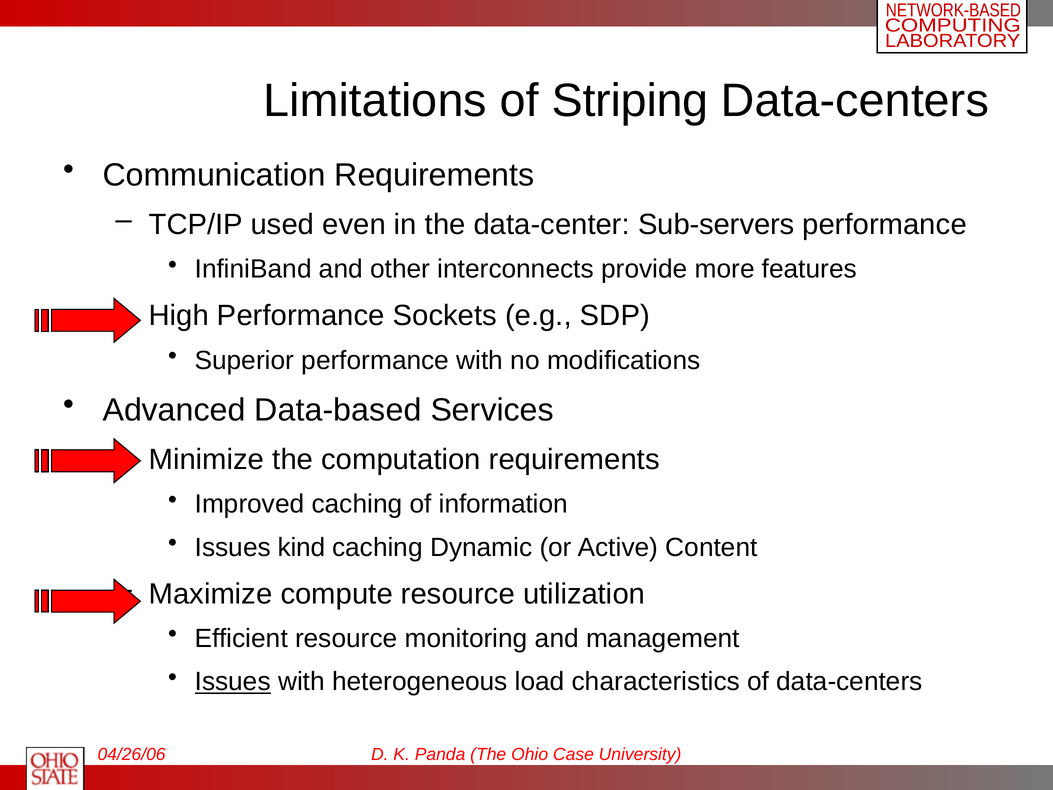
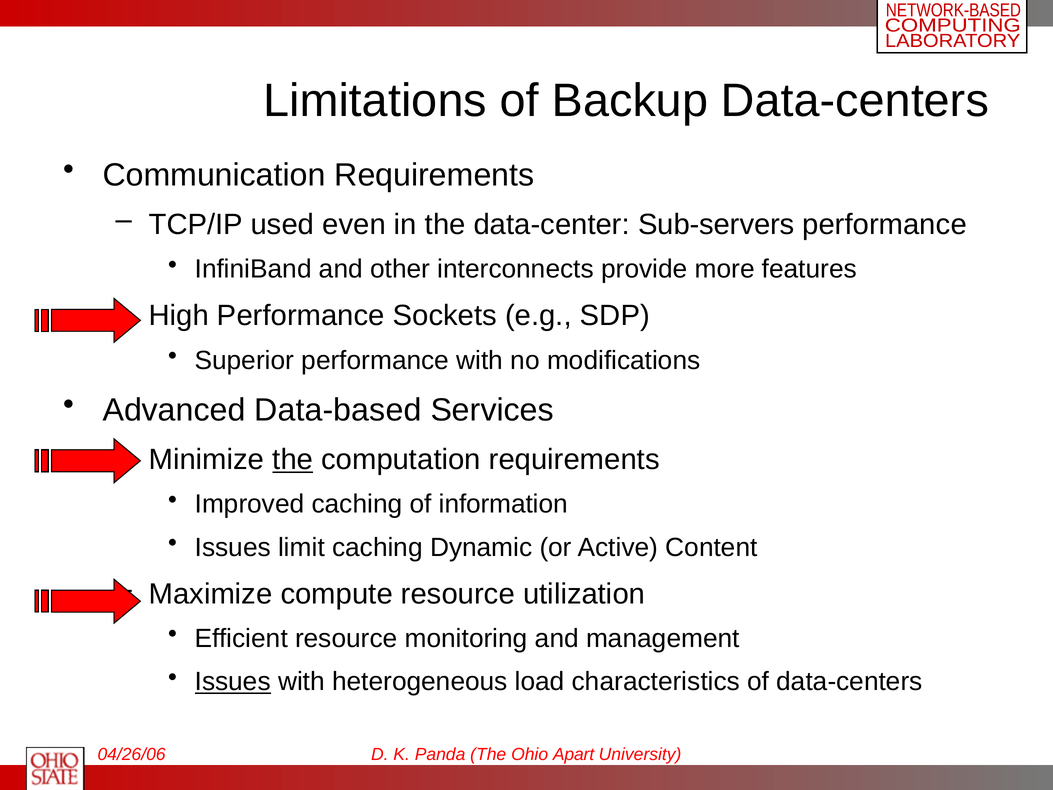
Striping: Striping -> Backup
the at (293, 459) underline: none -> present
kind: kind -> limit
Case: Case -> Apart
